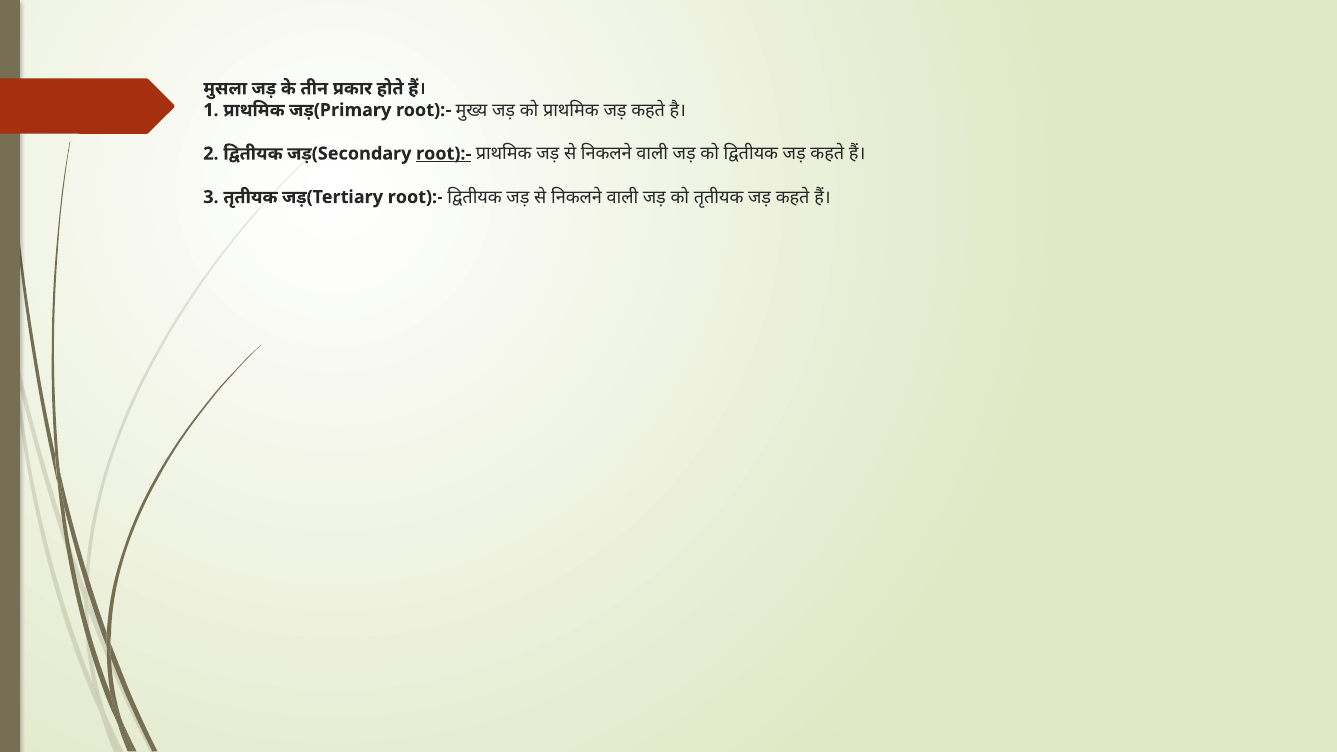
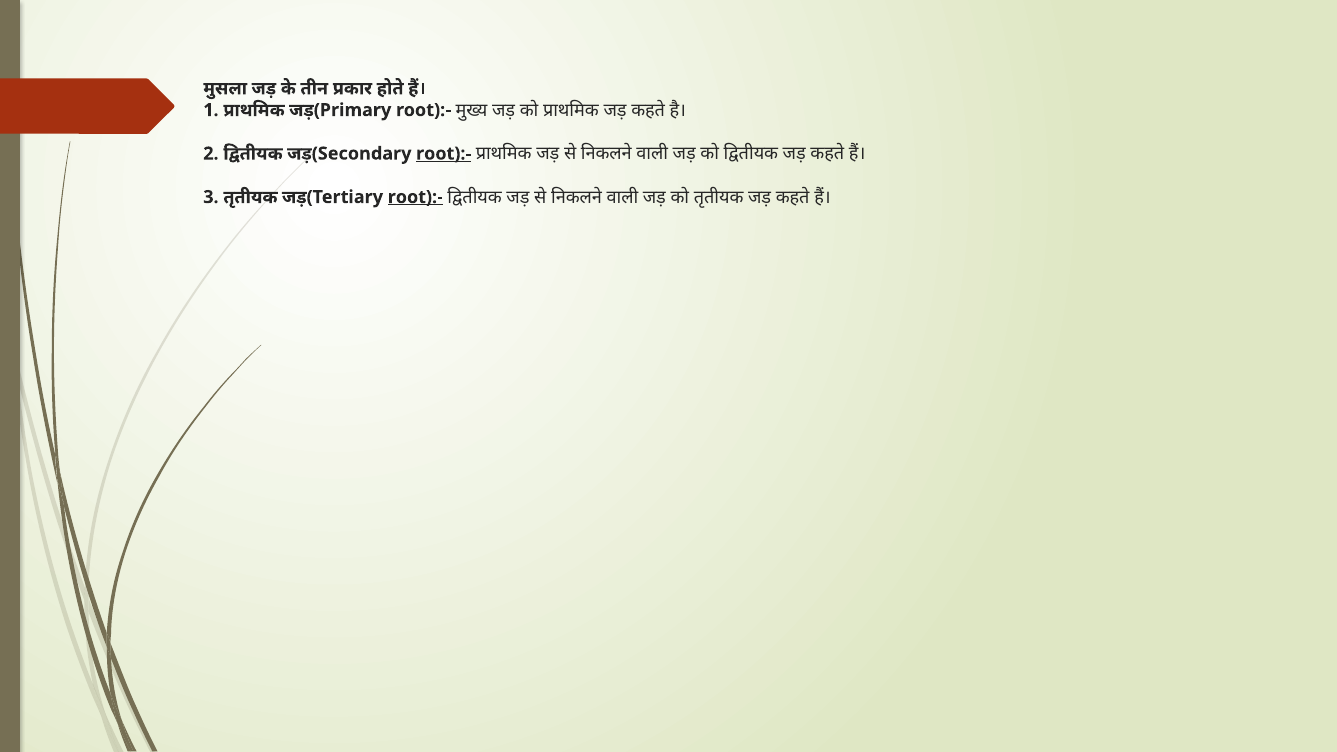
root):- at (415, 197) underline: none -> present
